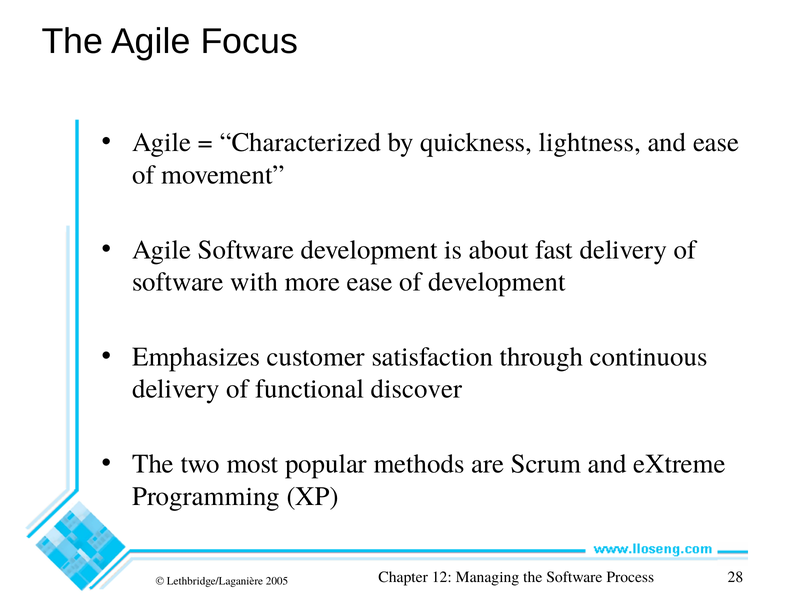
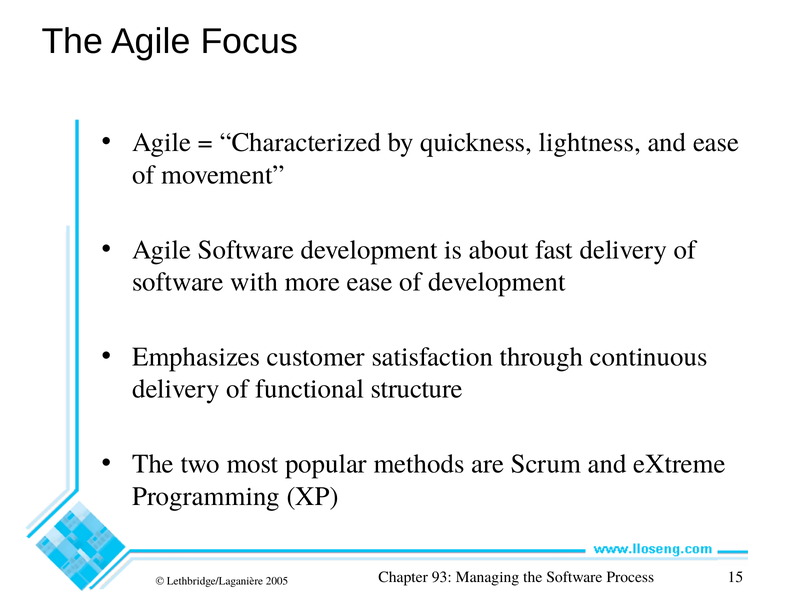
discover: discover -> structure
12: 12 -> 93
28: 28 -> 15
